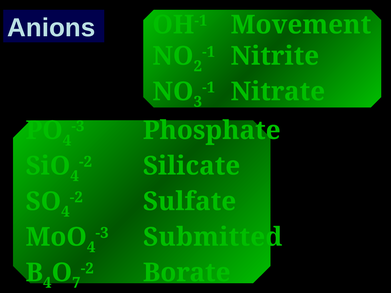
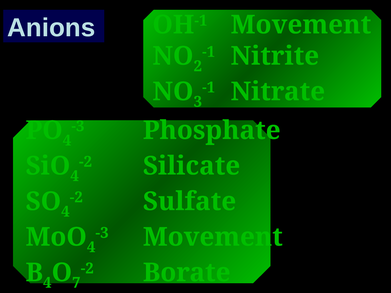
Submitted at (213, 237): Submitted -> Movement
